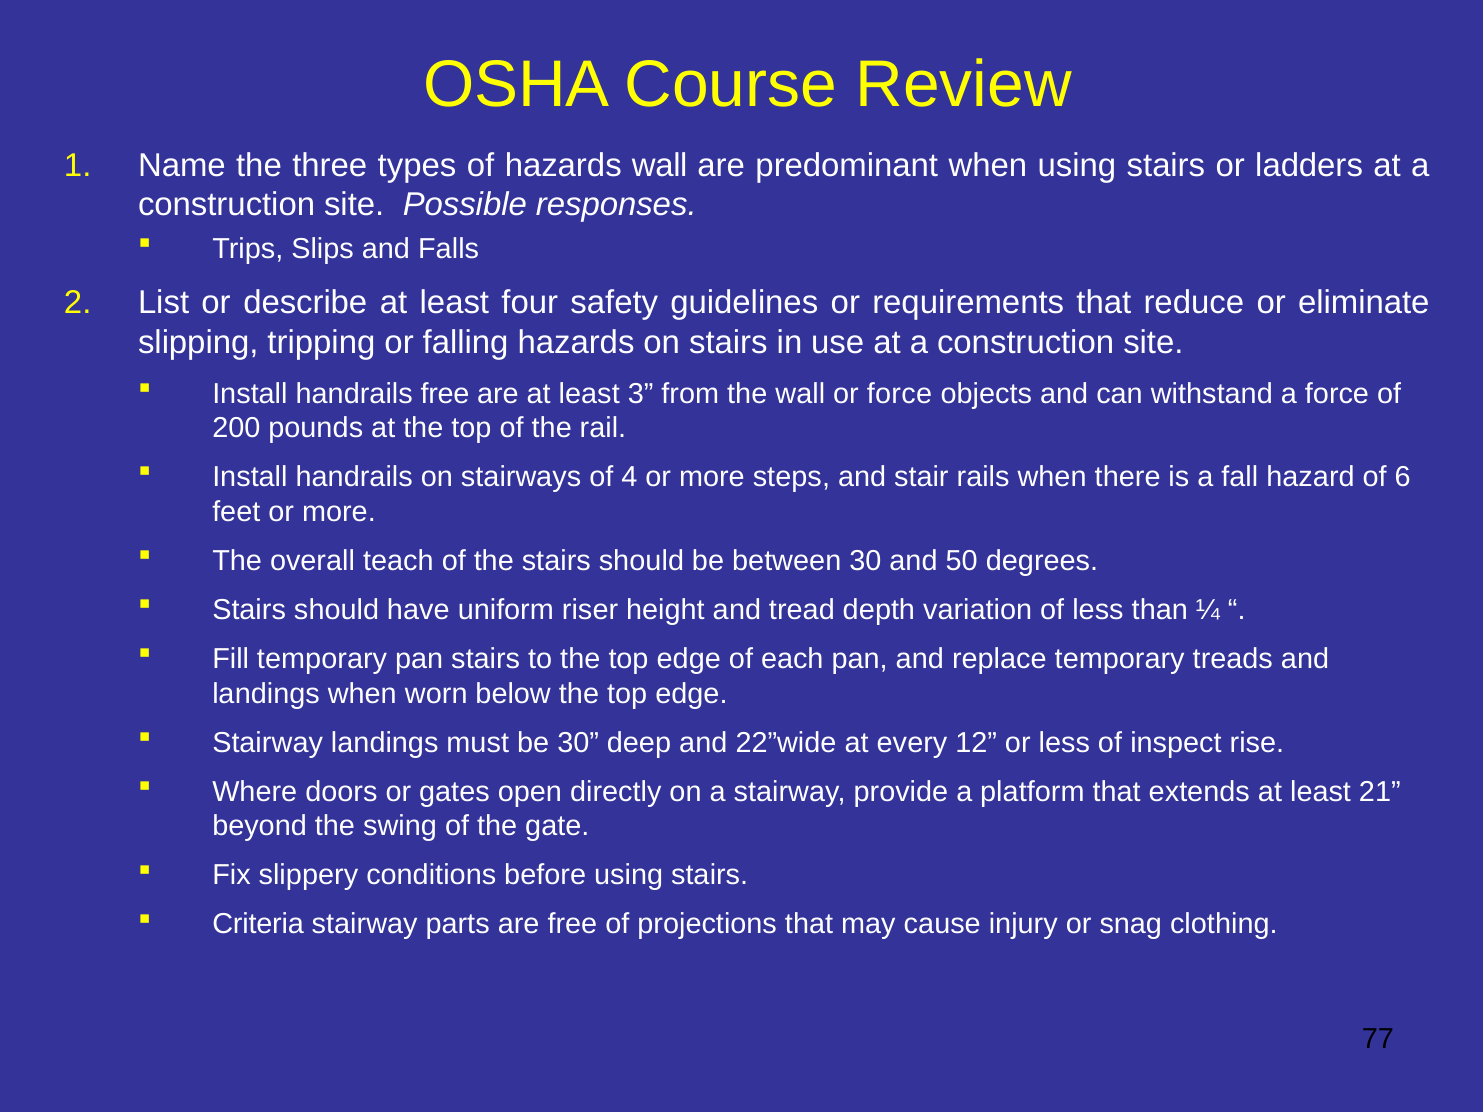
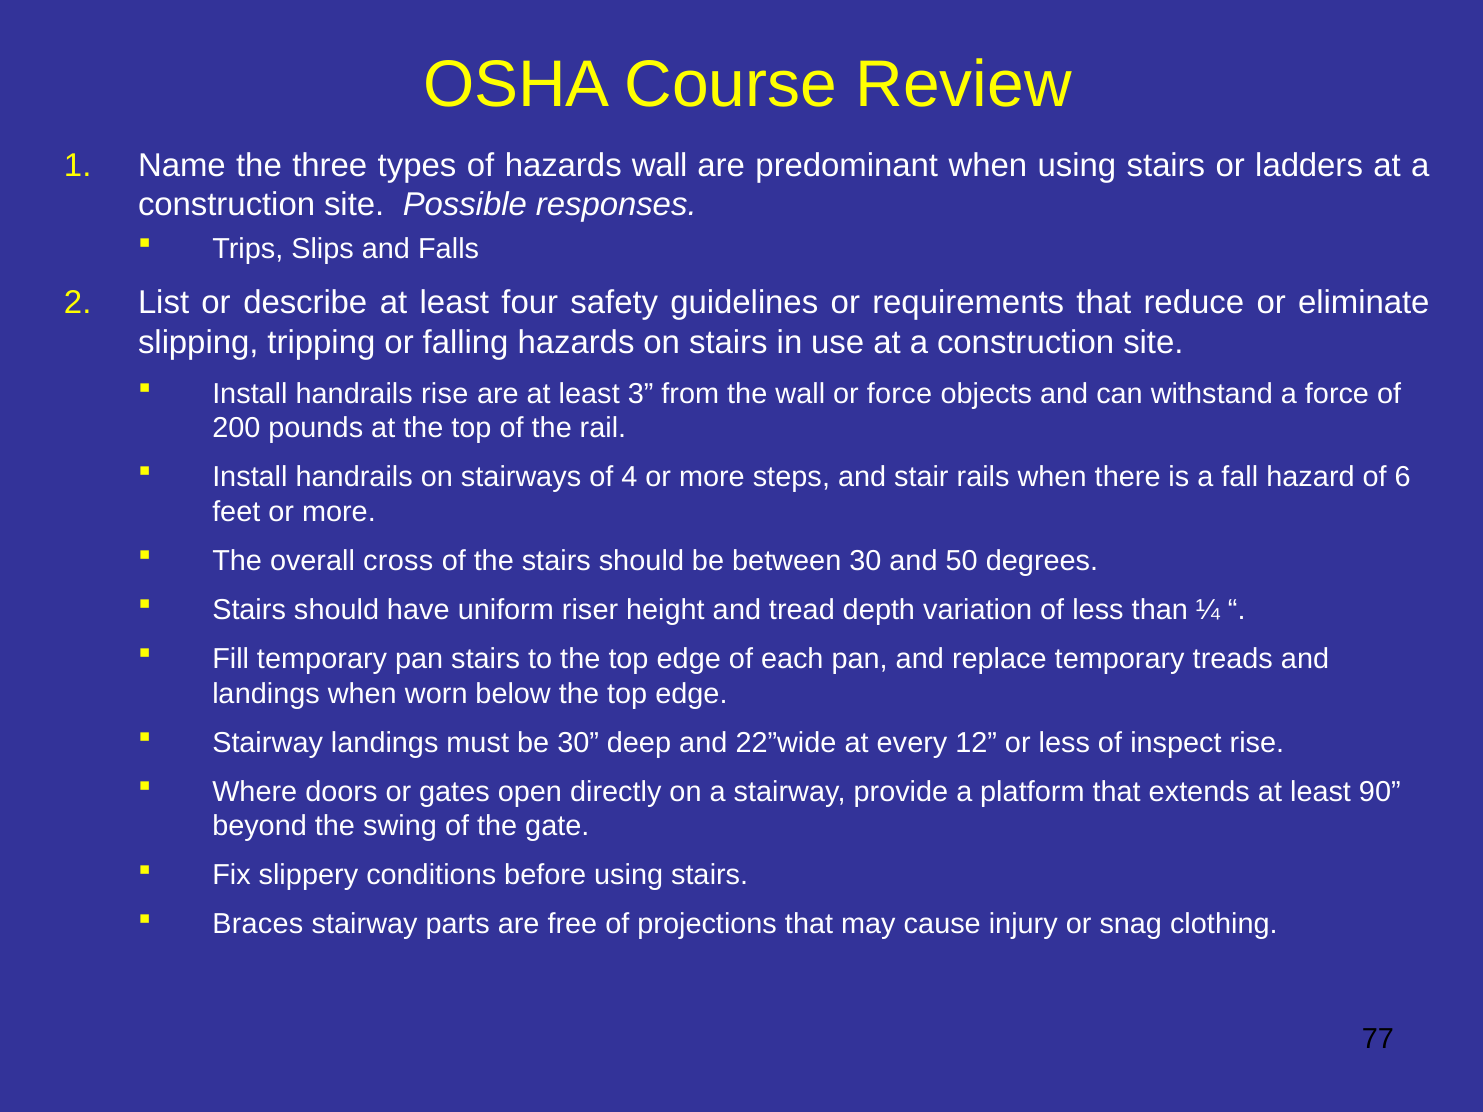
handrails free: free -> rise
teach: teach -> cross
21: 21 -> 90
Criteria: Criteria -> Braces
